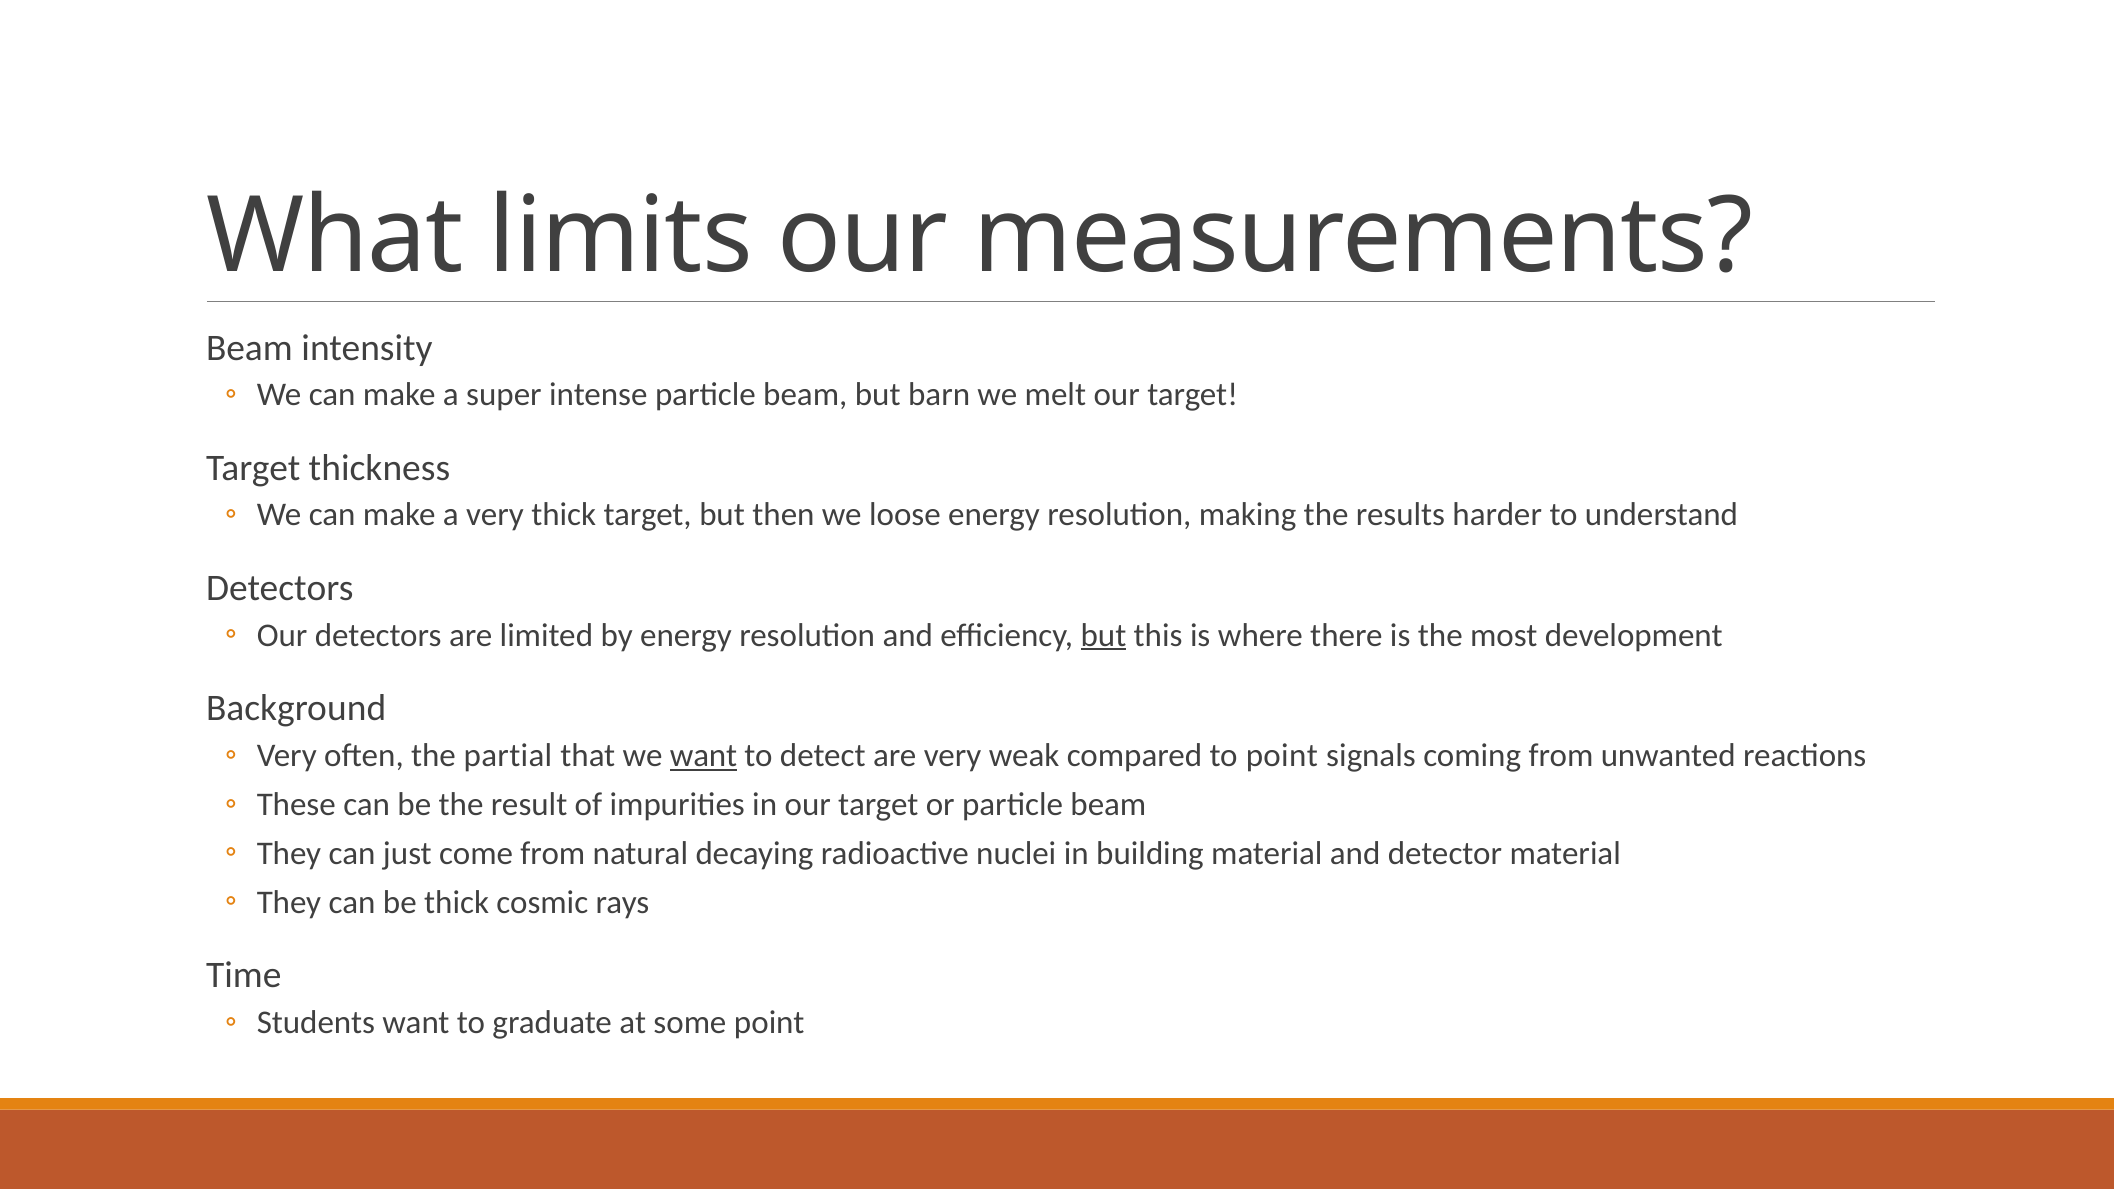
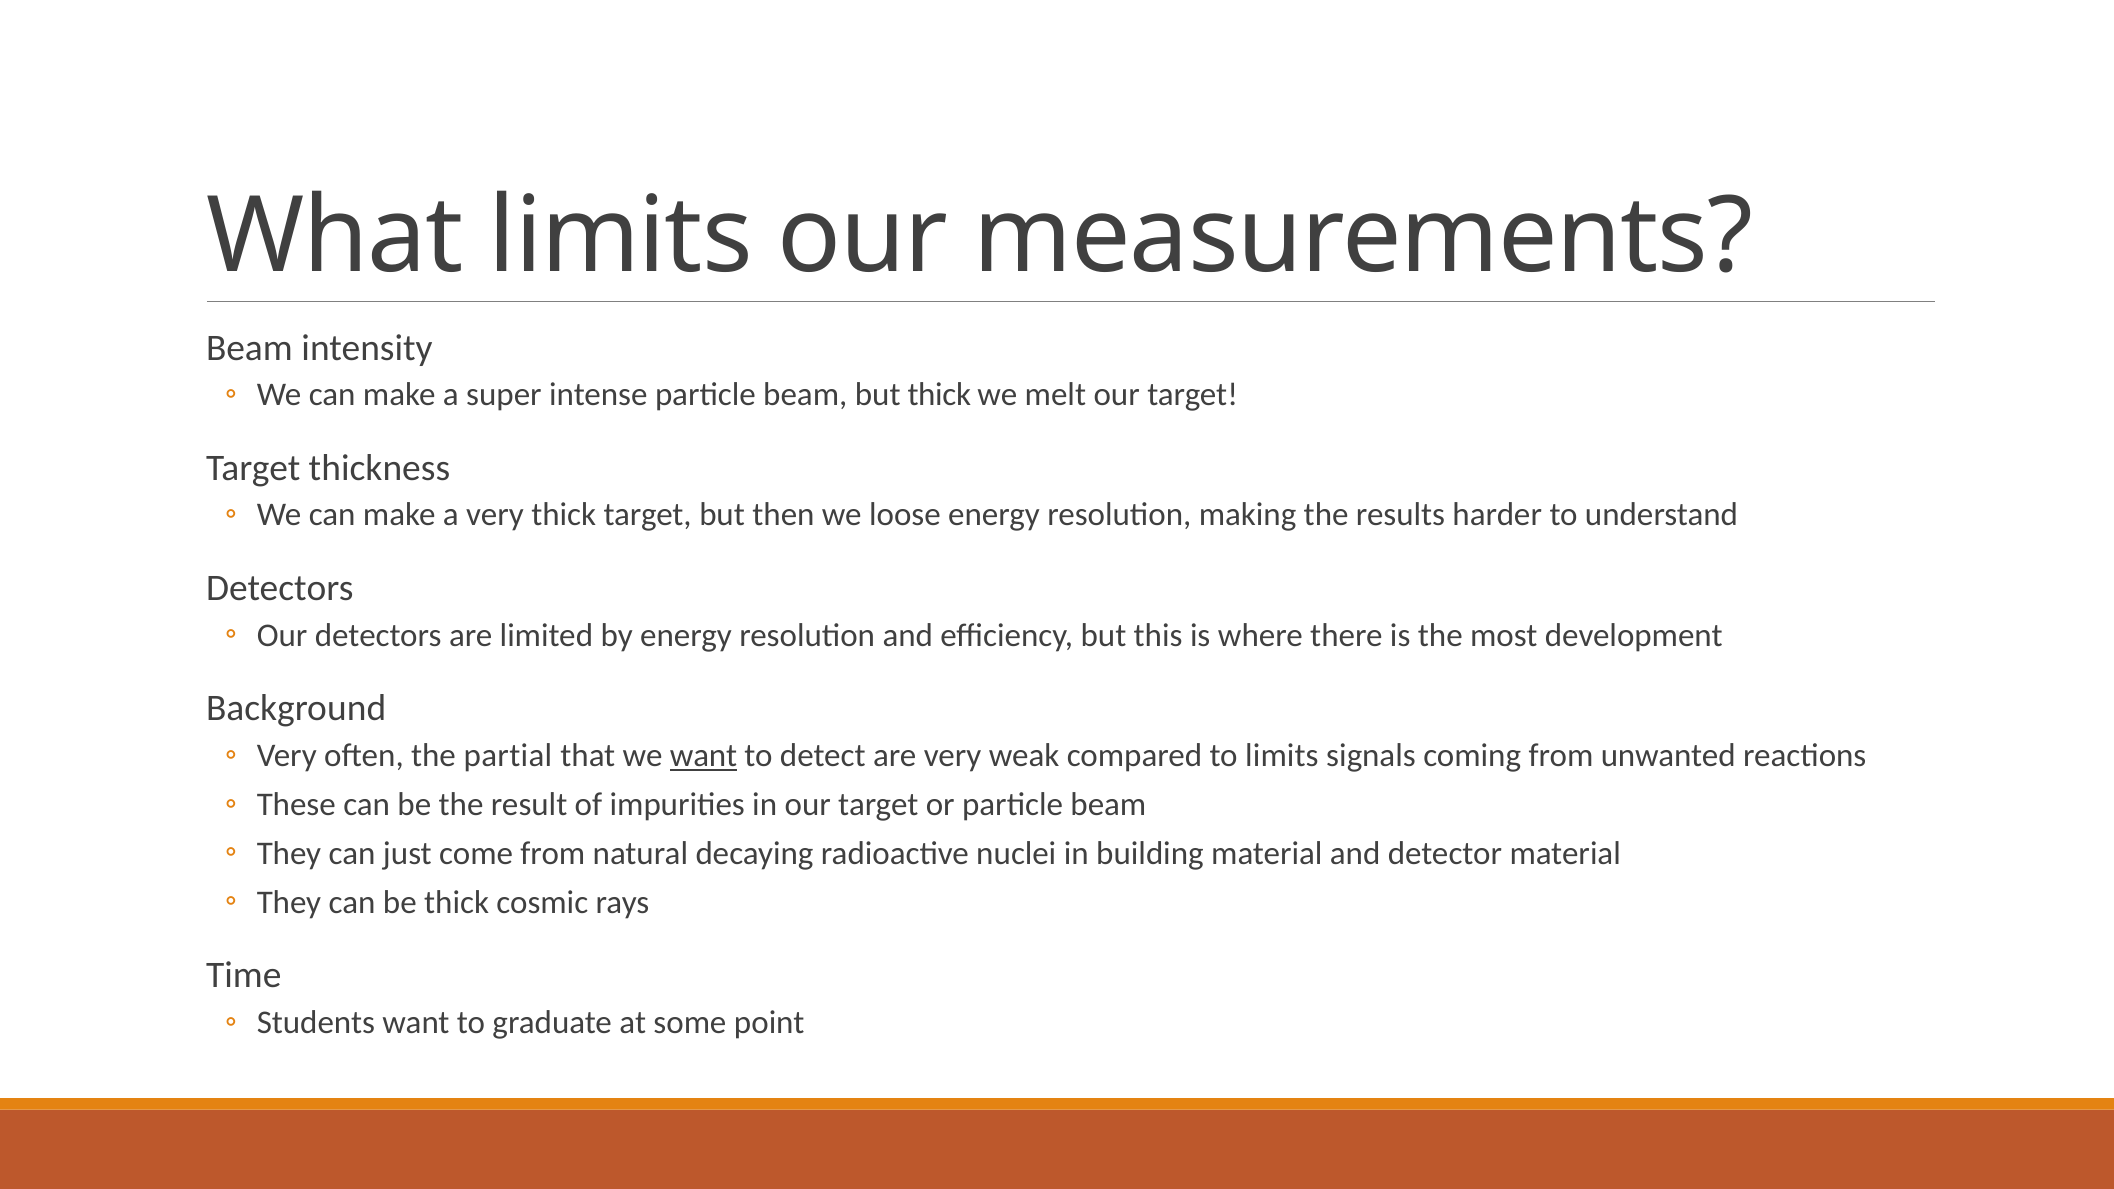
but barn: barn -> thick
but at (1103, 635) underline: present -> none
to point: point -> limits
